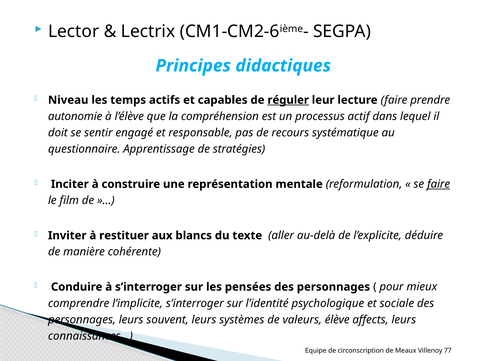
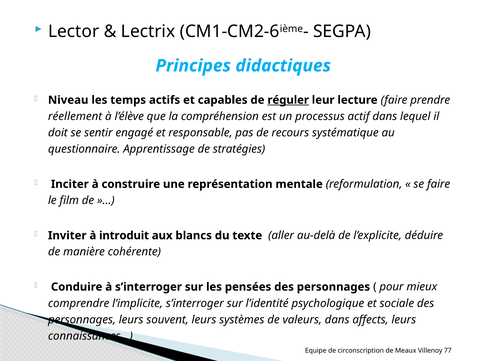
autonomie: autonomie -> réellement
faire at (439, 184) underline: present -> none
restituer: restituer -> introduit
valeurs élève: élève -> dans
